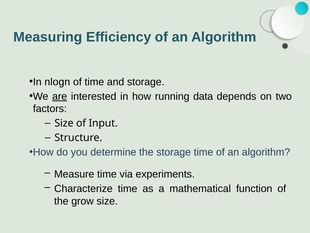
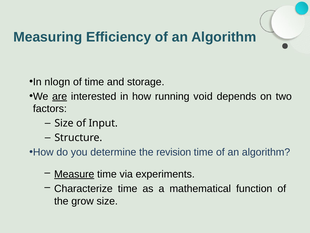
data: data -> void
the storage: storage -> revision
Measure underline: none -> present
